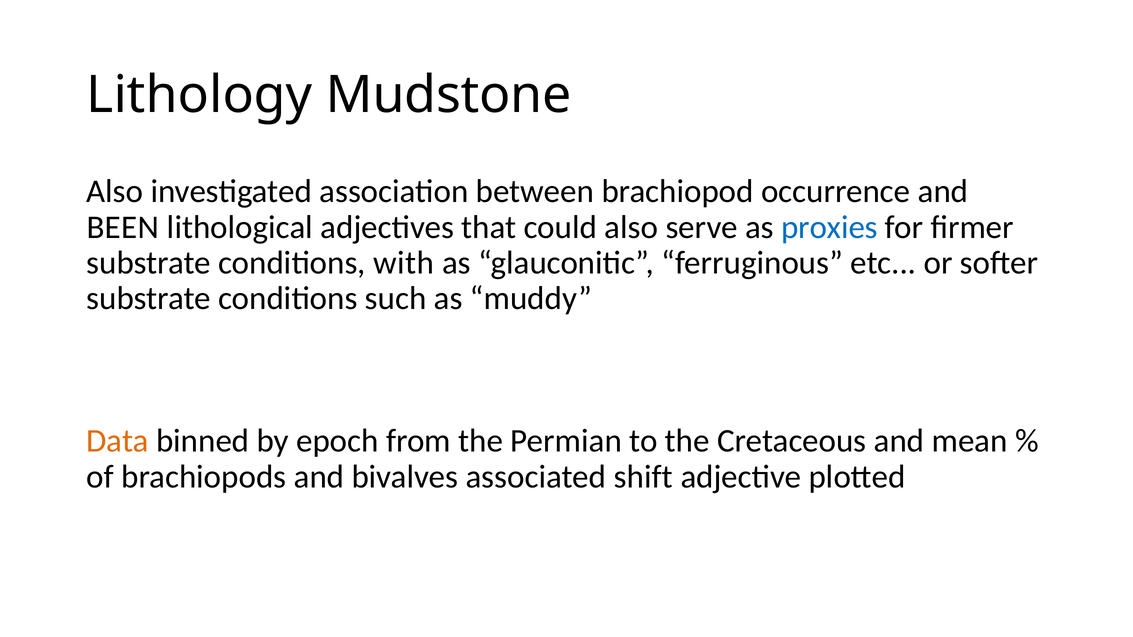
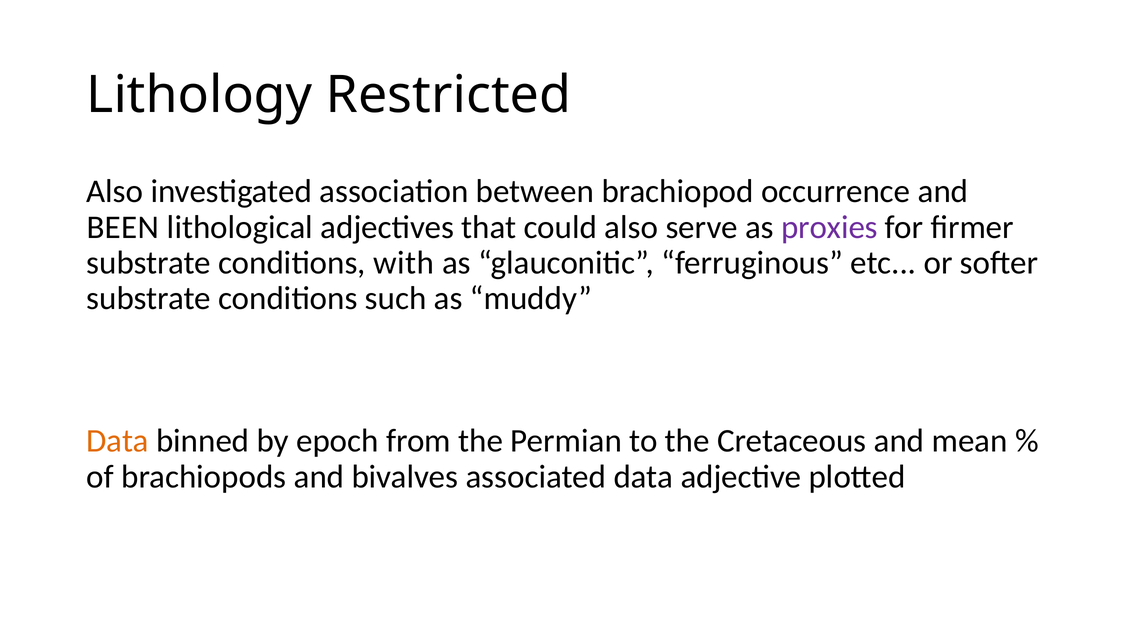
Mudstone: Mudstone -> Restricted
proxies colour: blue -> purple
associated shift: shift -> data
